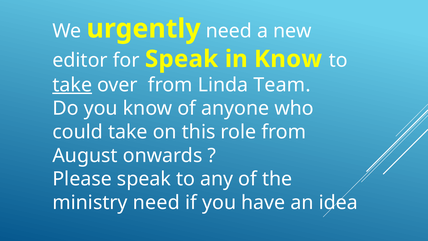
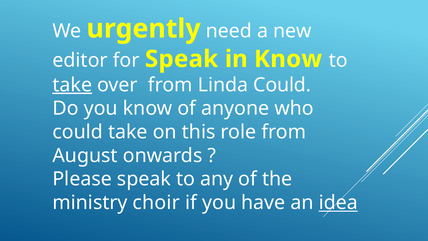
Linda Team: Team -> Could
ministry need: need -> choir
idea underline: none -> present
